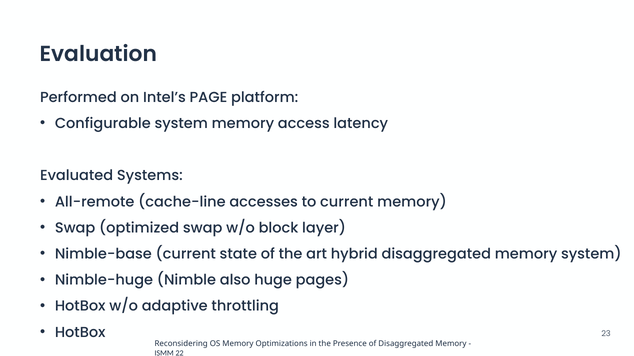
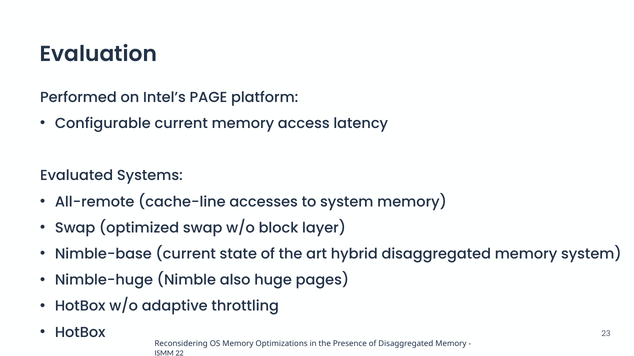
Configurable system: system -> current
to current: current -> system
